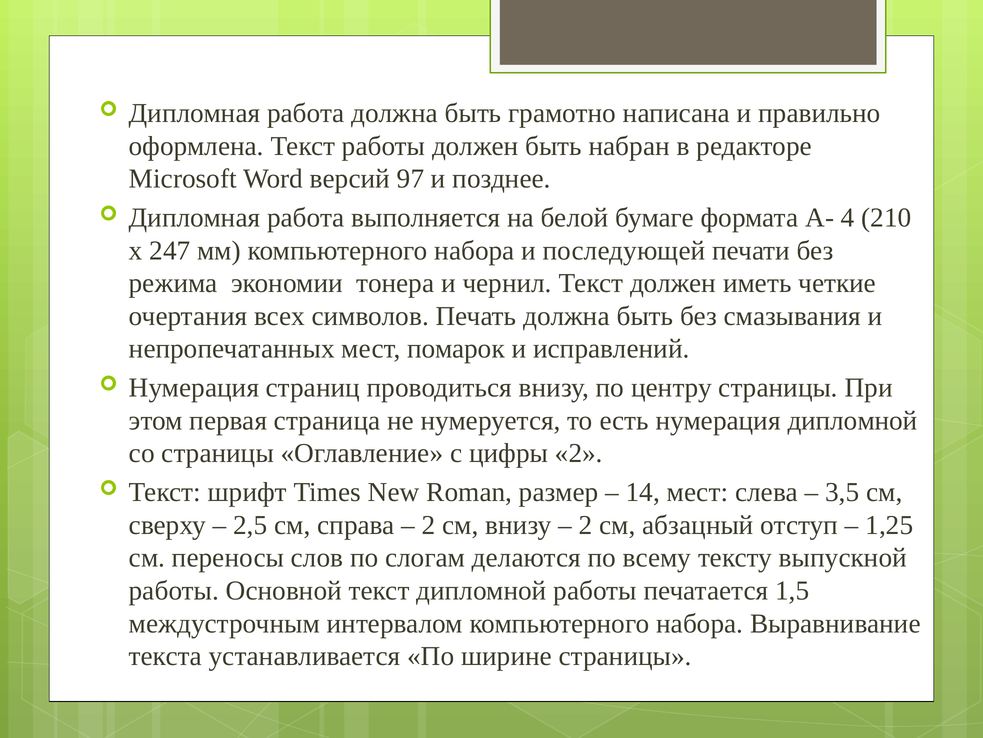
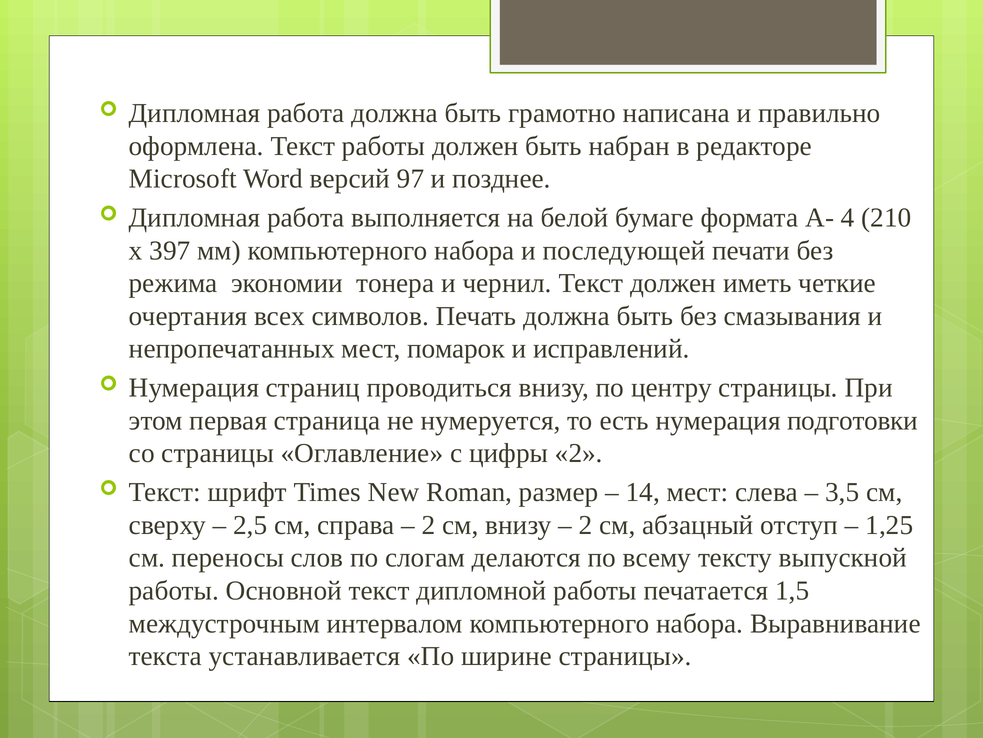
247: 247 -> 397
нумерация дипломной: дипломной -> подготовки
